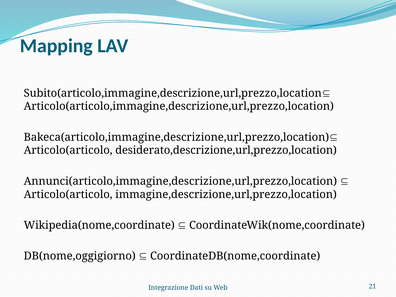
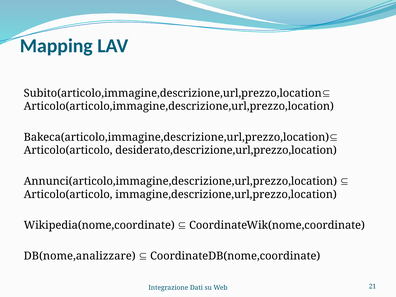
DB(nome,oggigiorno: DB(nome,oggigiorno -> DB(nome,analizzare
